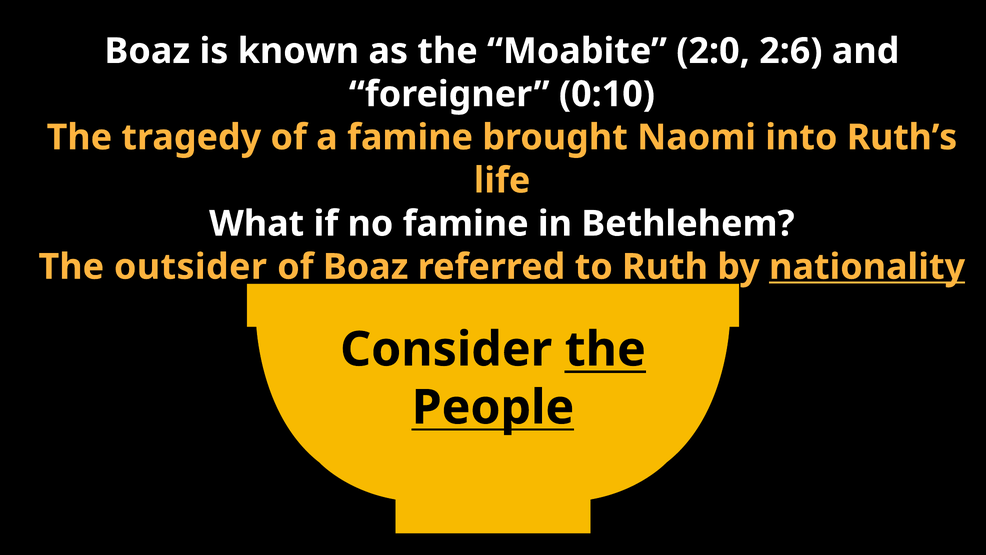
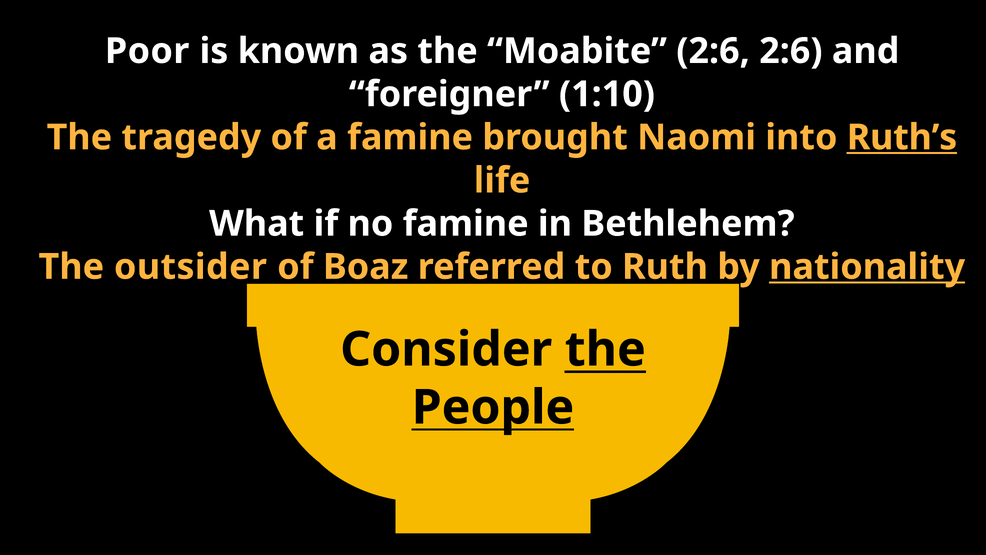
Boaz at (147, 51): Boaz -> Poor
Moabite 2:0: 2:0 -> 2:6
0:10: 0:10 -> 1:10
Ruth’s underline: none -> present
